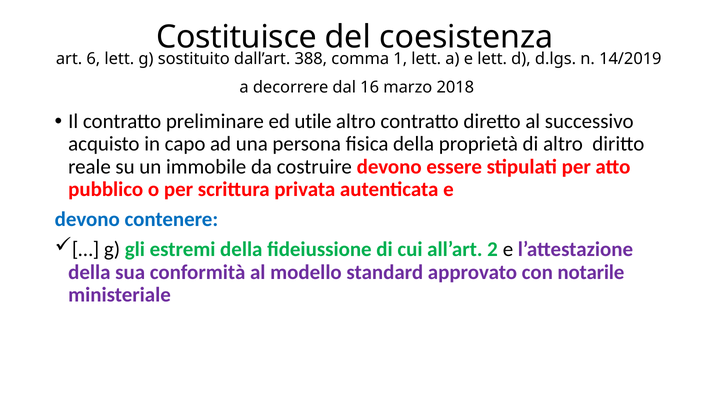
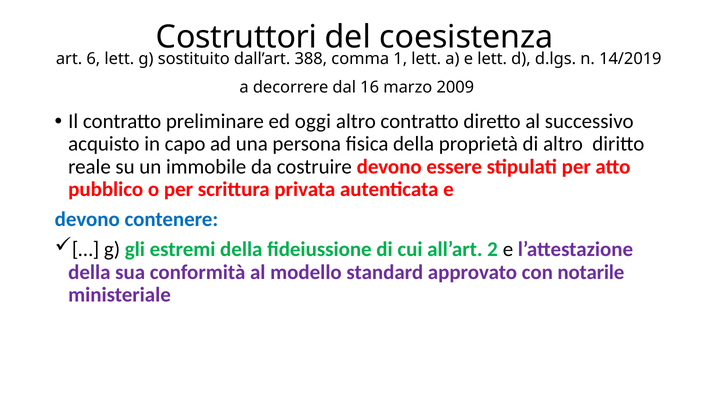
Costituisce: Costituisce -> Costruttori
2018: 2018 -> 2009
utile: utile -> oggi
